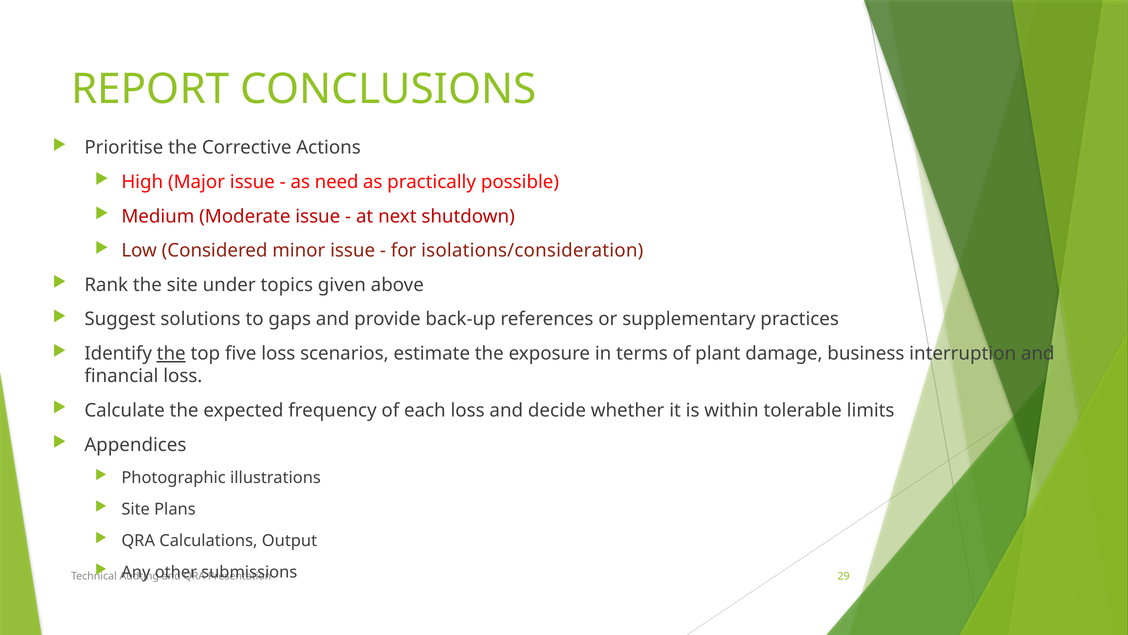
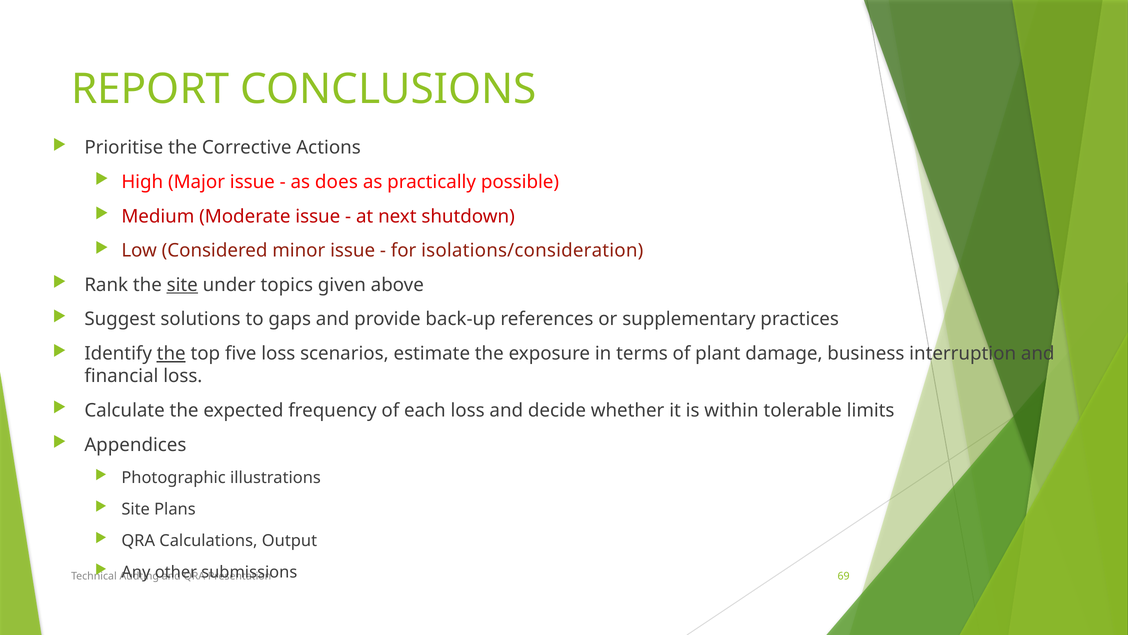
need: need -> does
site at (182, 285) underline: none -> present
29: 29 -> 69
